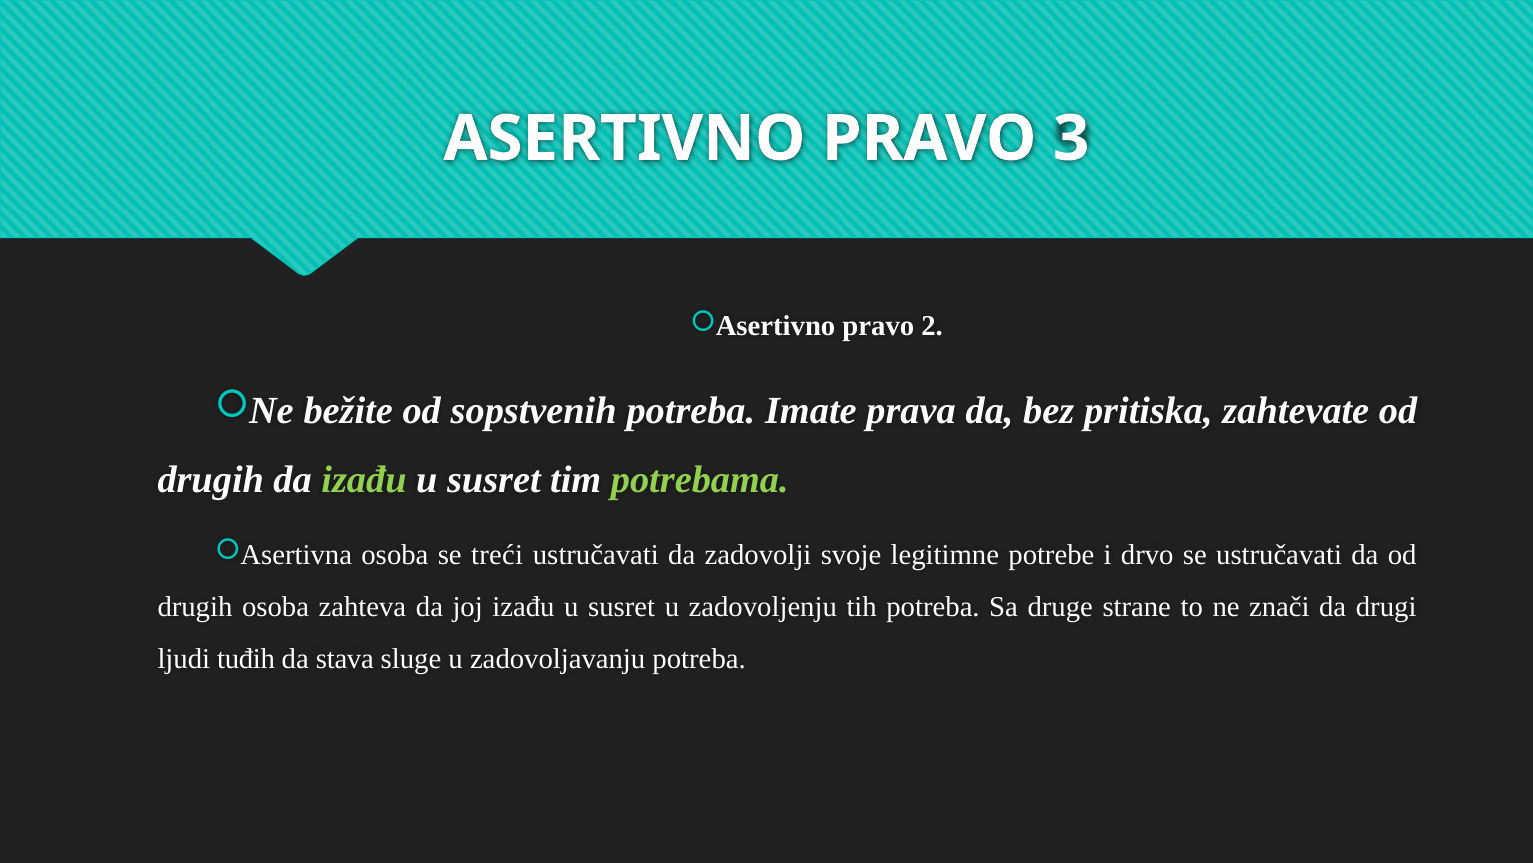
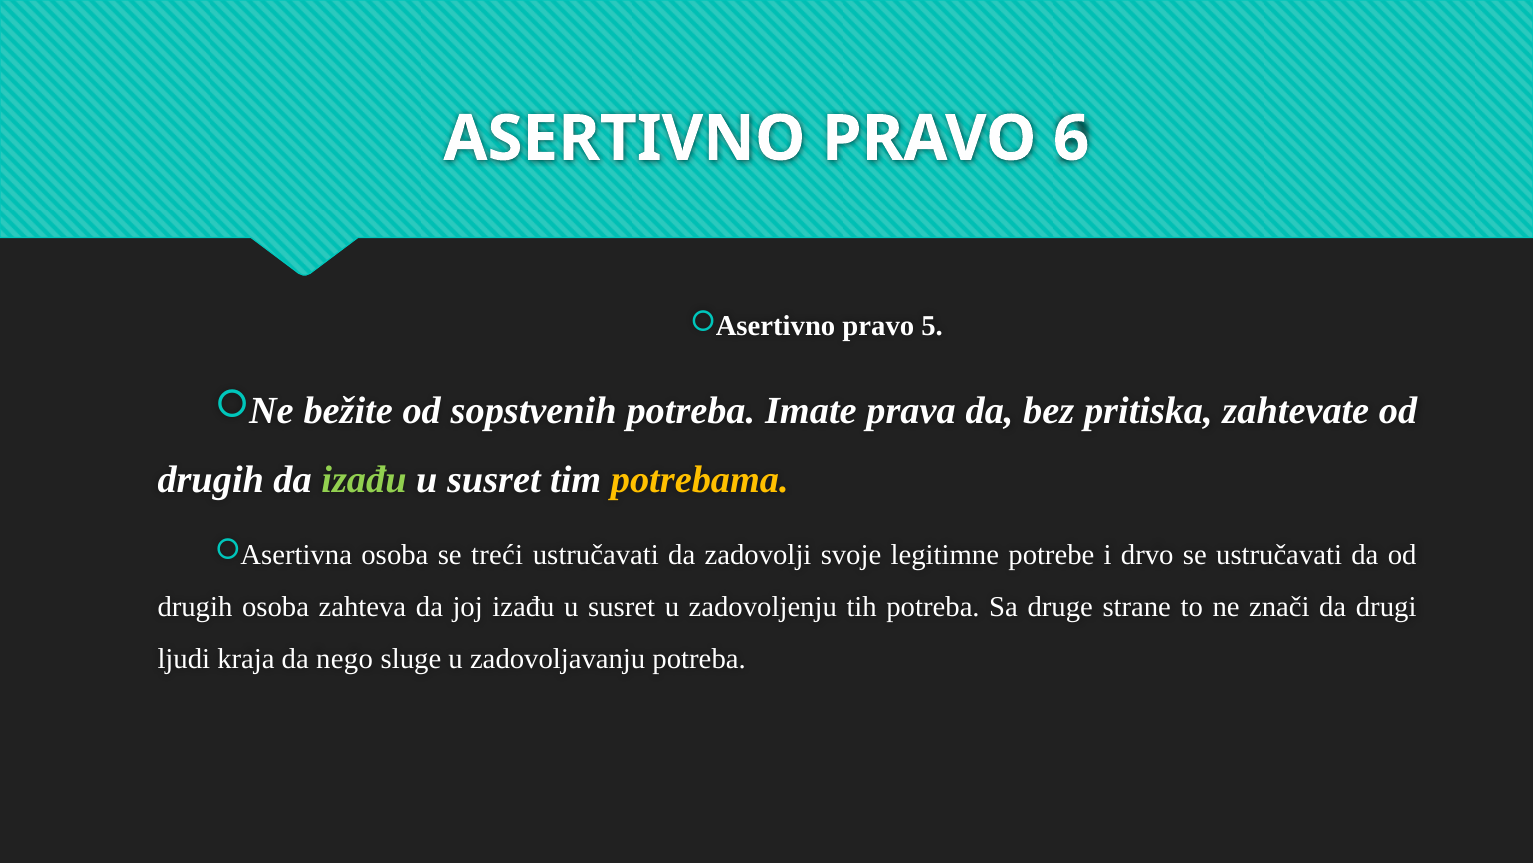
3: 3 -> 6
2: 2 -> 5
potrebama colour: light green -> yellow
tuđih: tuđih -> kraja
stava: stava -> nego
